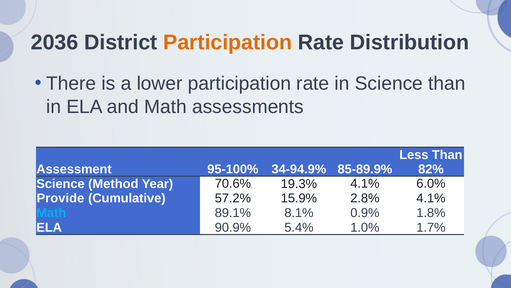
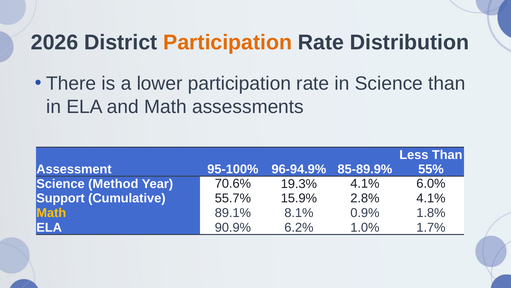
2036: 2036 -> 2026
34-94.9%: 34-94.9% -> 96-94.9%
82%: 82% -> 55%
Provide: Provide -> Support
57.2%: 57.2% -> 55.7%
Math at (51, 213) colour: light blue -> yellow
5.4%: 5.4% -> 6.2%
